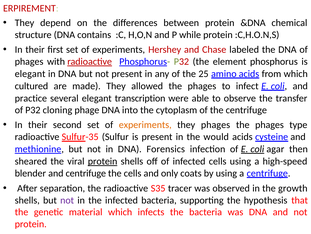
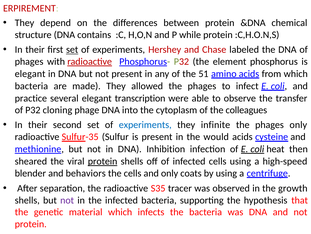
set at (72, 49) underline: none -> present
25: 25 -> 51
cultured at (31, 86): cultured -> bacteria
the centrifuge: centrifuge -> colleagues
experiments at (145, 125) colour: orange -> blue
they phages: phages -> infinite
phages type: type -> only
Forensics: Forensics -> Inhibition
agar: agar -> heat
and centrifuge: centrifuge -> behaviors
